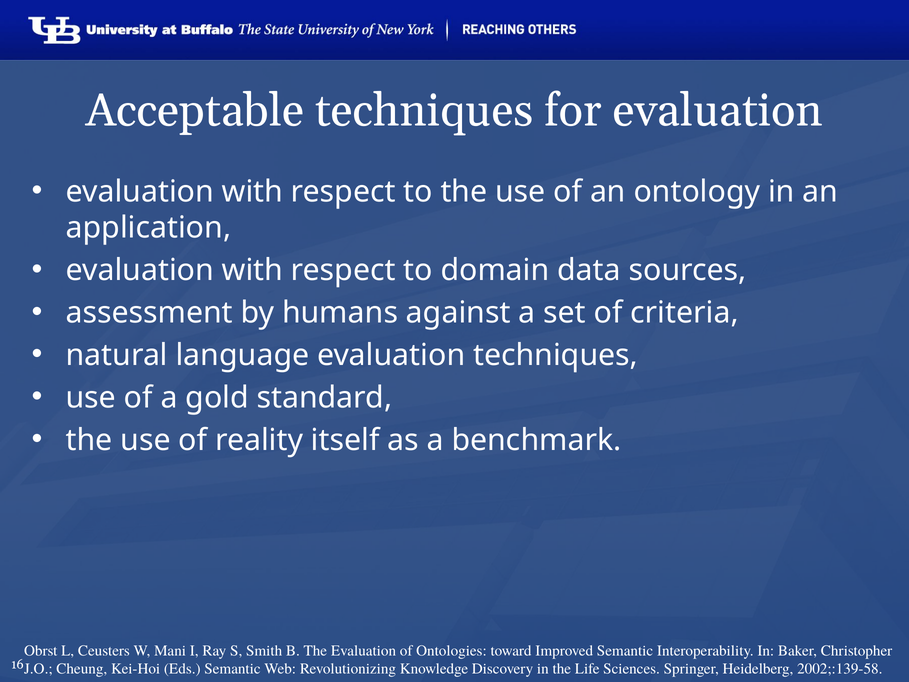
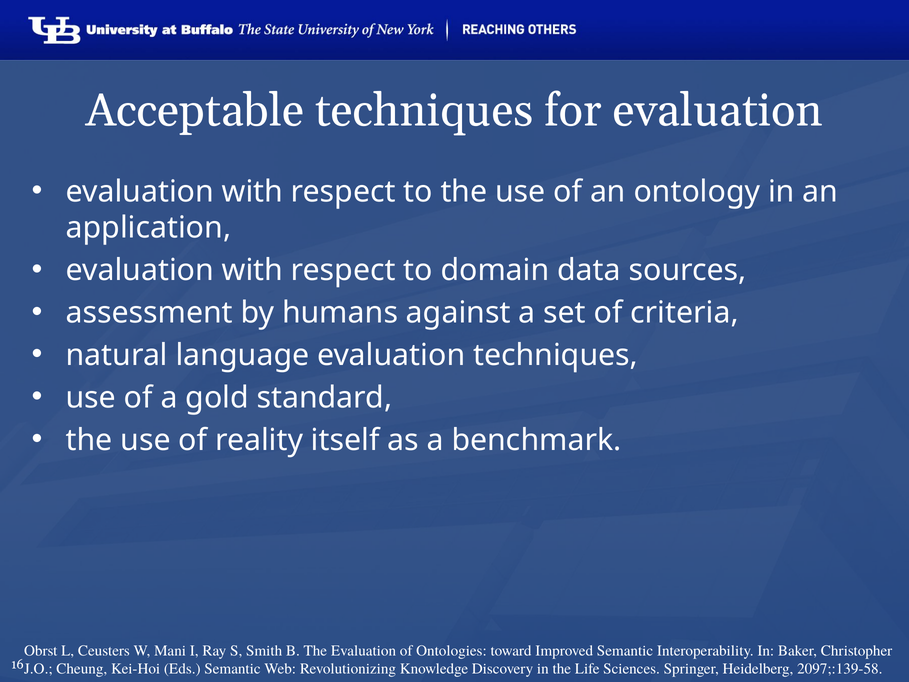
2002;:139-58: 2002;:139-58 -> 2097;:139-58
